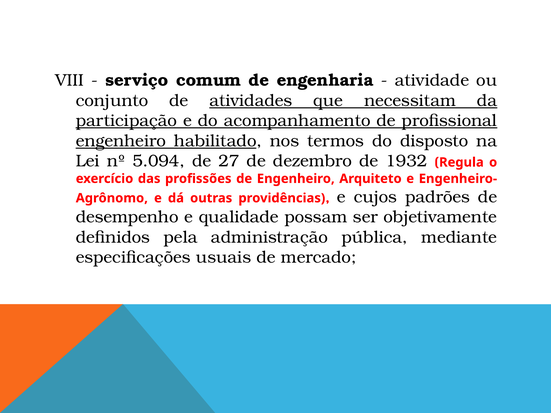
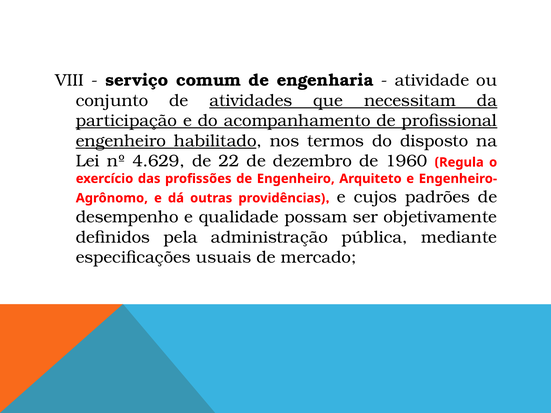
5.094: 5.094 -> 4.629
27: 27 -> 22
1932: 1932 -> 1960
